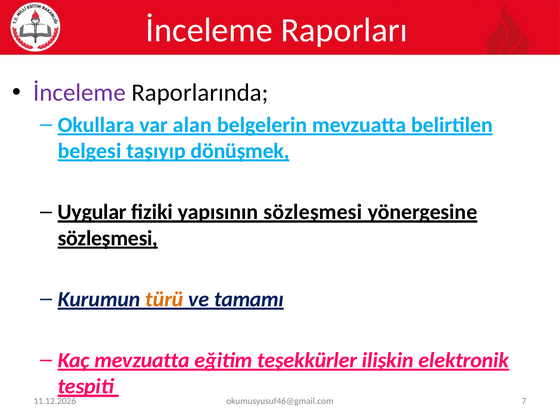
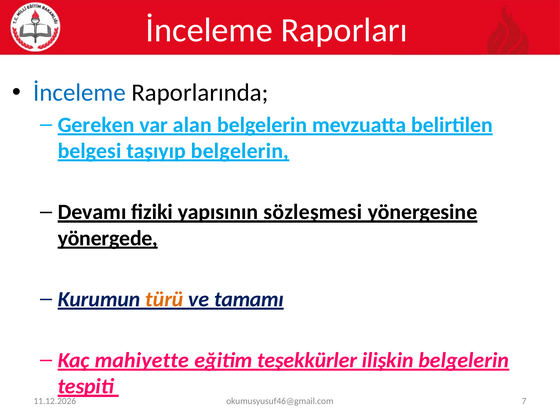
İnceleme at (79, 93) colour: purple -> blue
Okullara: Okullara -> Gereken
taşıyıp dönüşmek: dönüşmek -> belgelerin
Uygular: Uygular -> Devamı
sözleşmesi at (108, 238): sözleşmesi -> yönergede
Kaç mevzuatta: mevzuatta -> mahiyette
ilişkin elektronik: elektronik -> belgelerin
